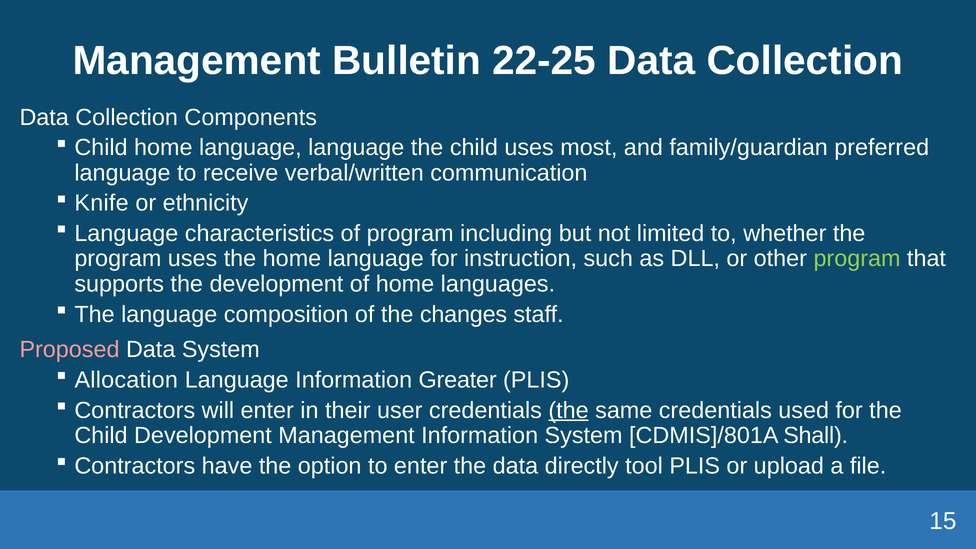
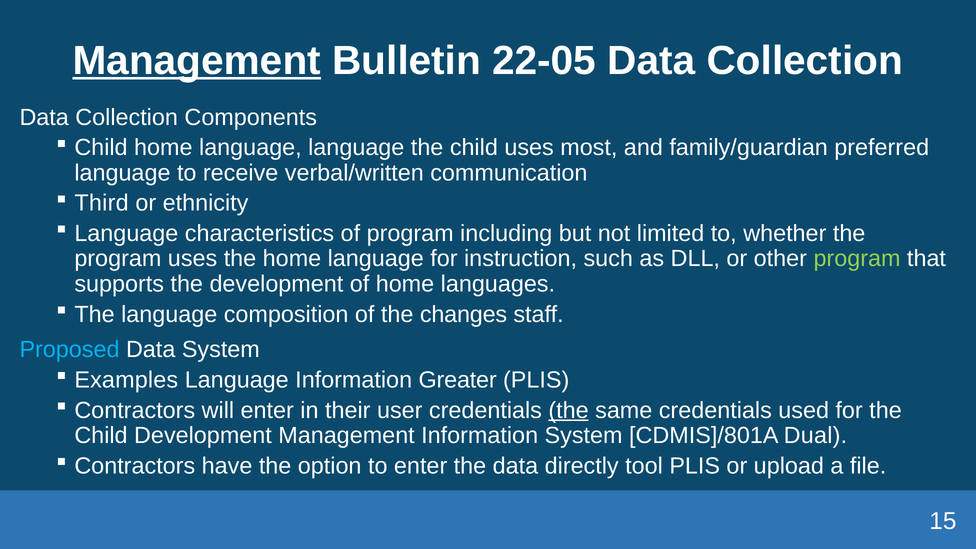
Management at (197, 61) underline: none -> present
22-25: 22-25 -> 22-05
Knife: Knife -> Third
Proposed colour: pink -> light blue
Allocation: Allocation -> Examples
Shall: Shall -> Dual
